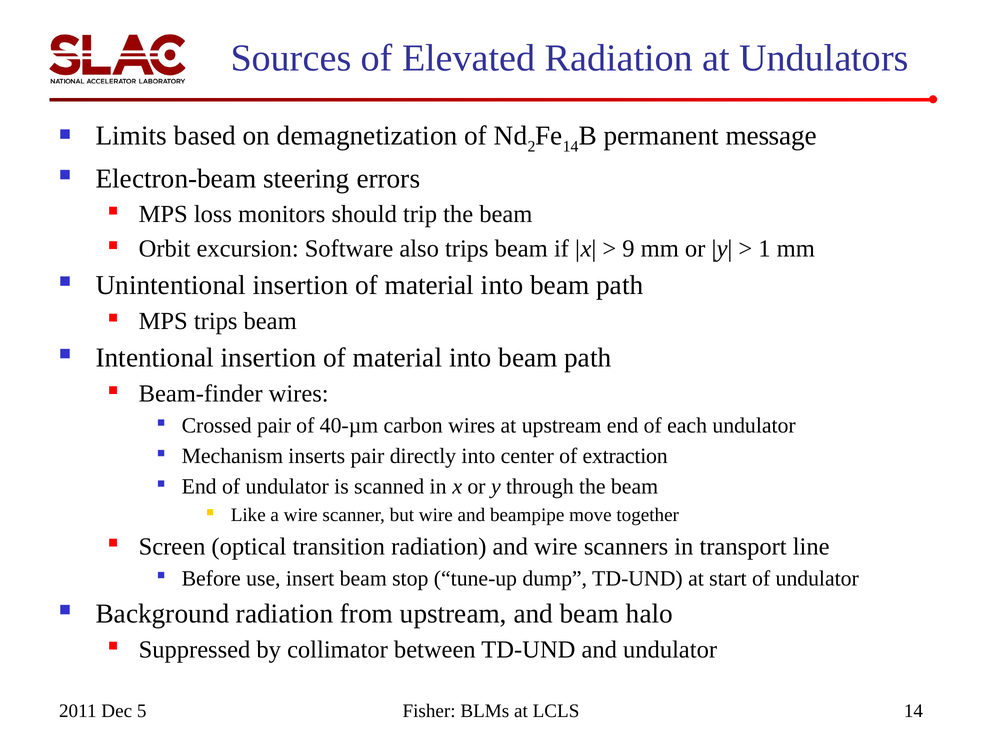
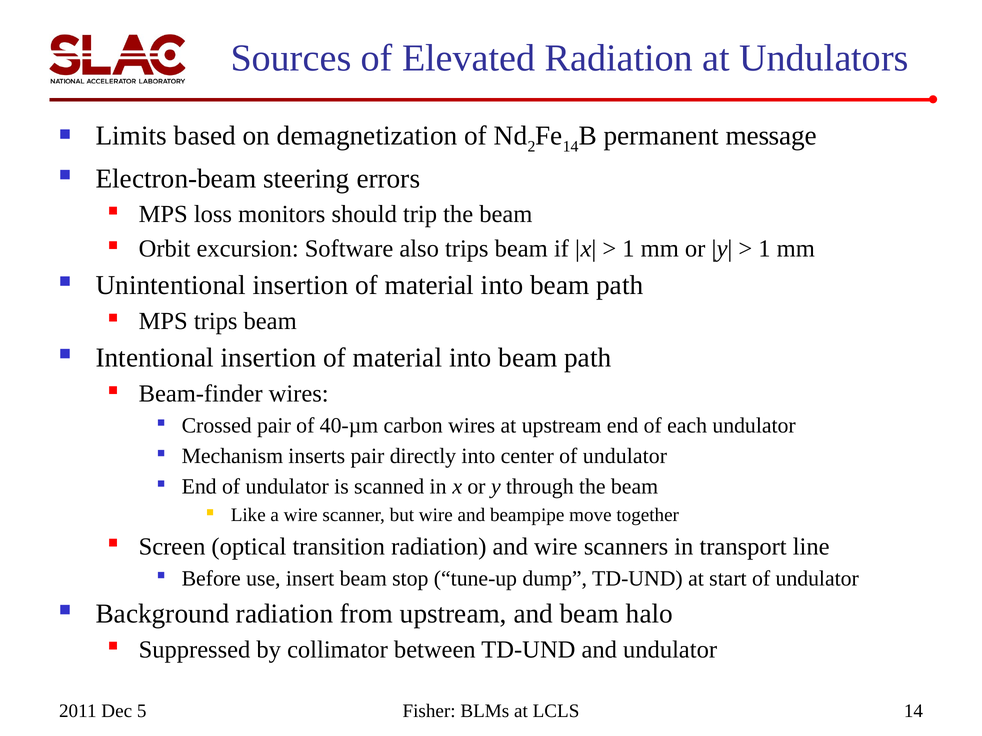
9 at (628, 249): 9 -> 1
center of extraction: extraction -> undulator
